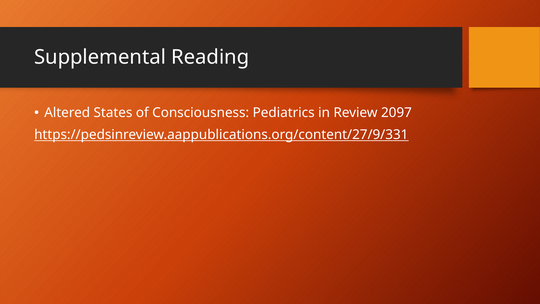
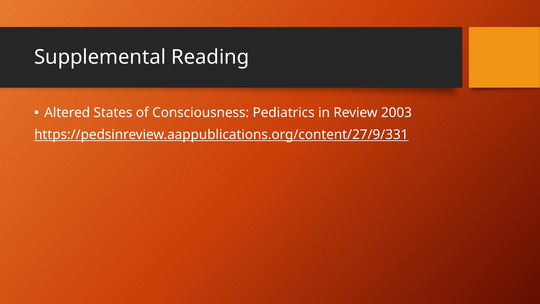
2097: 2097 -> 2003
